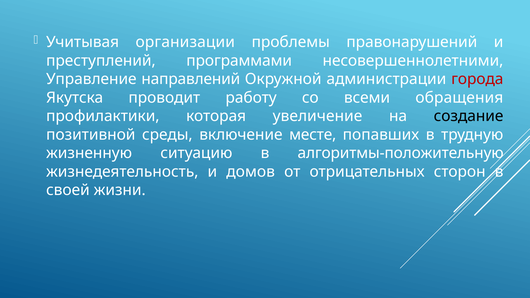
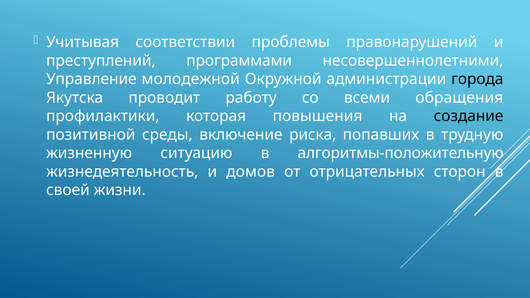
организации: организации -> соответствии
направлений: направлений -> молодежной
города colour: red -> black
увеличение: увеличение -> повышения
месте: месте -> риска
